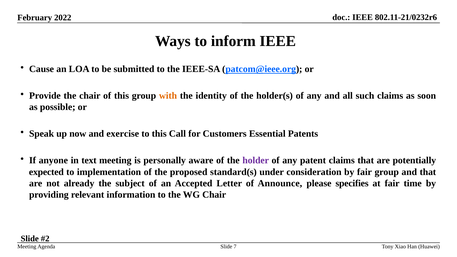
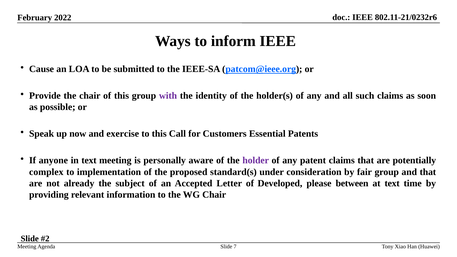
with colour: orange -> purple
expected: expected -> complex
Announce: Announce -> Developed
specifies: specifies -> between
at fair: fair -> text
